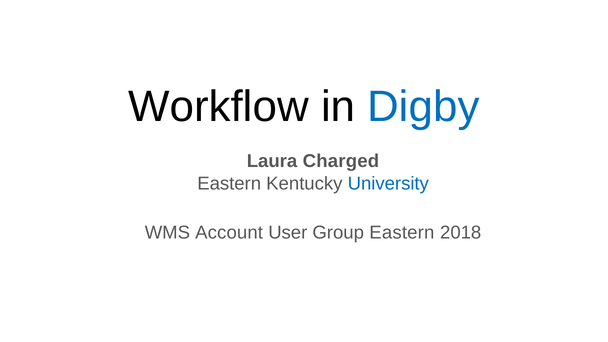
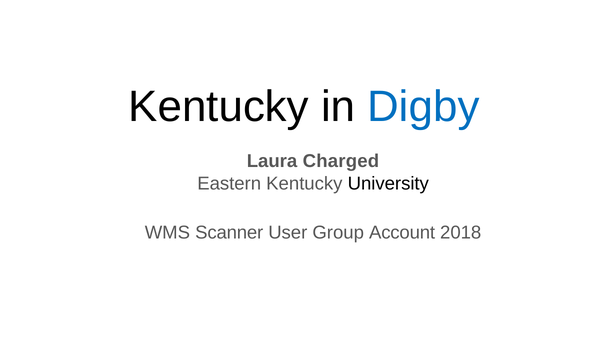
Workflow at (219, 107): Workflow -> Kentucky
University colour: blue -> black
Account: Account -> Scanner
Group Eastern: Eastern -> Account
